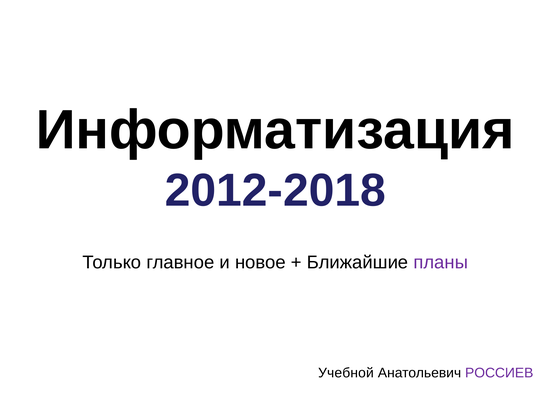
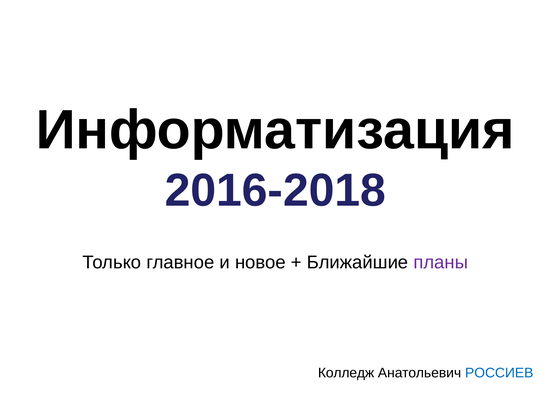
2012-2018: 2012-2018 -> 2016-2018
Учебной: Учебной -> Колледж
РОССИЕВ colour: purple -> blue
